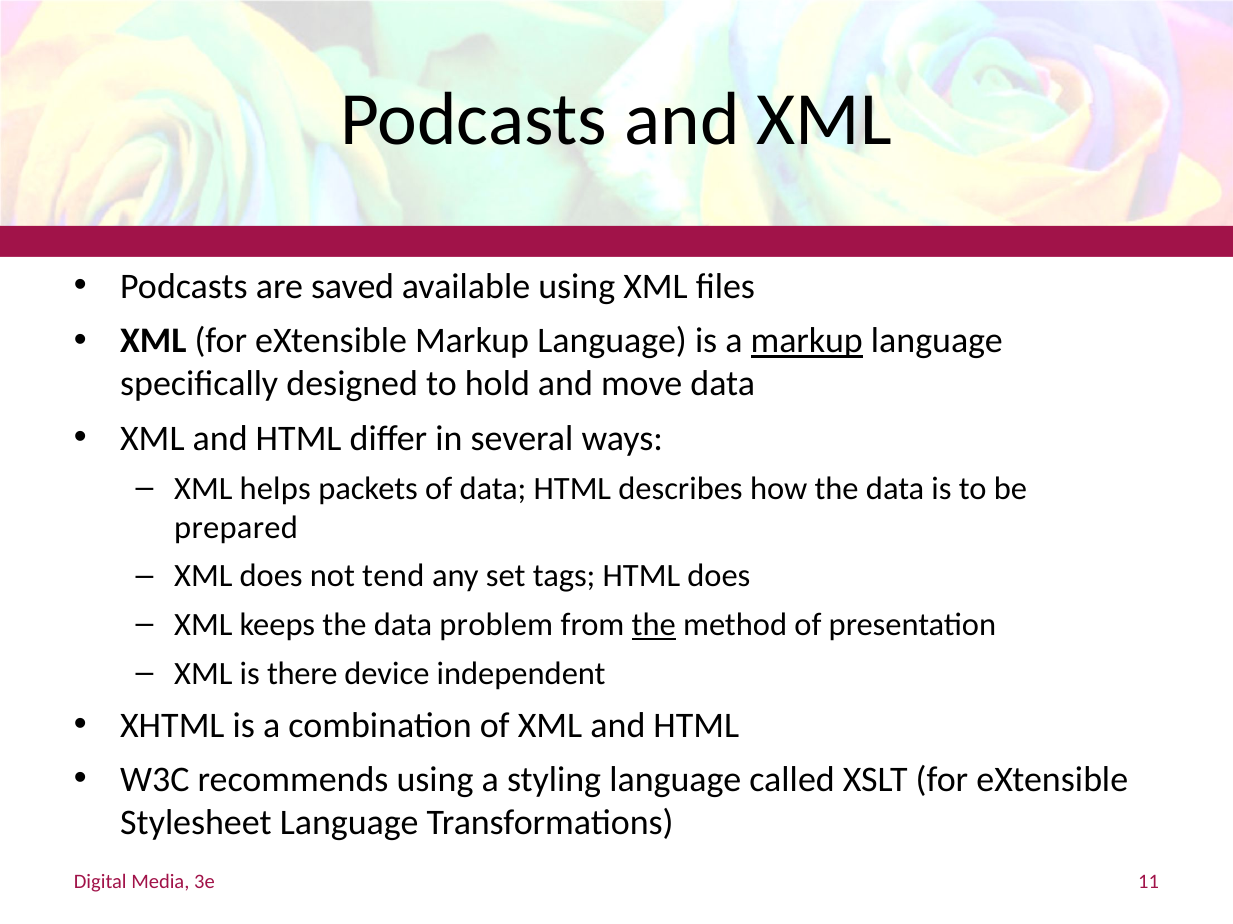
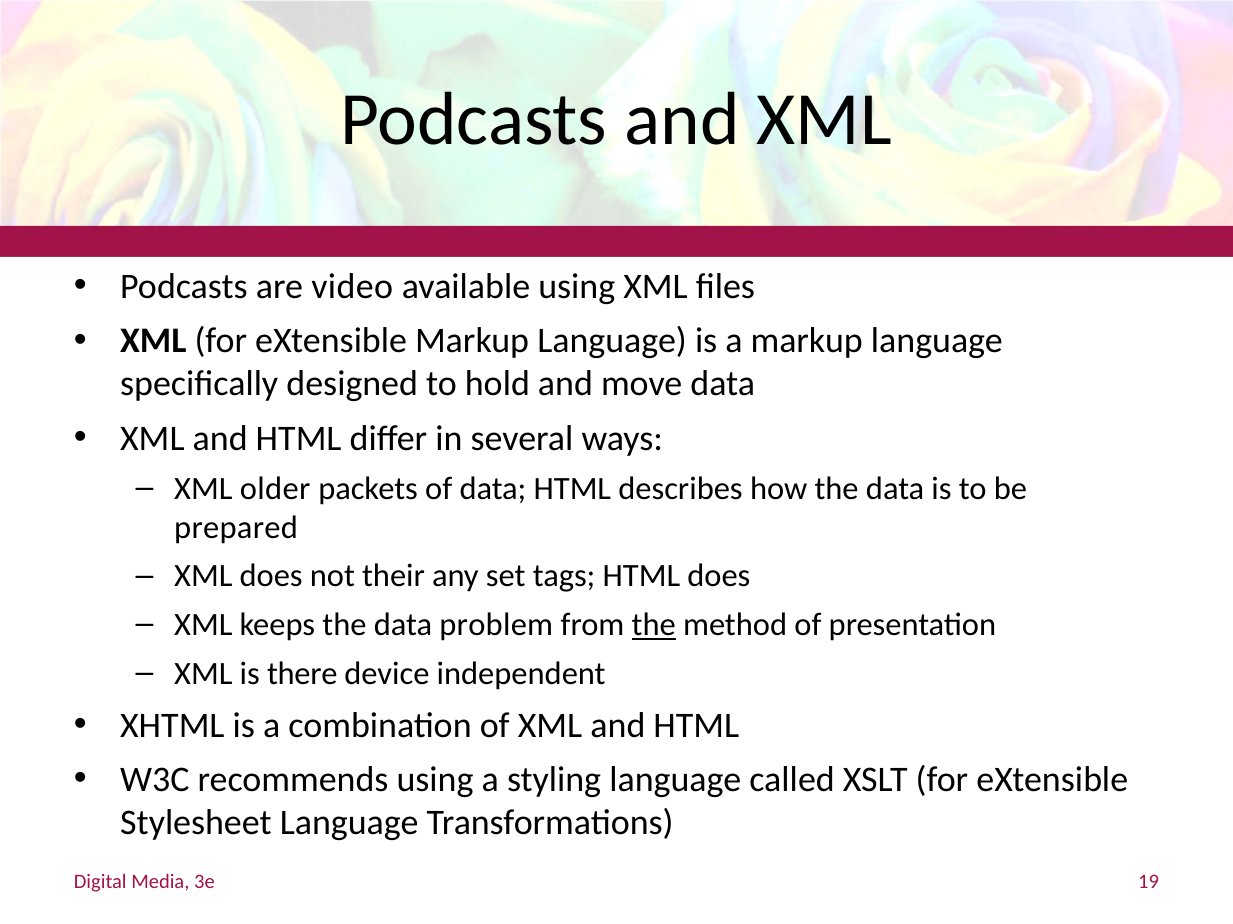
saved: saved -> video
markup at (807, 341) underline: present -> none
helps: helps -> older
tend: tend -> their
11: 11 -> 19
